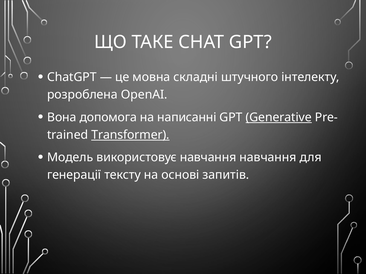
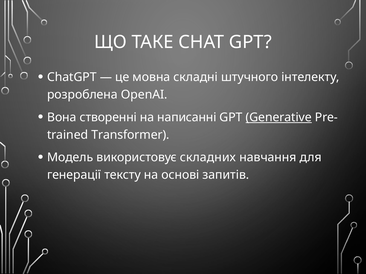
допомога: допомога -> створенні
Transformer underline: present -> none
використовує навчання: навчання -> складних
